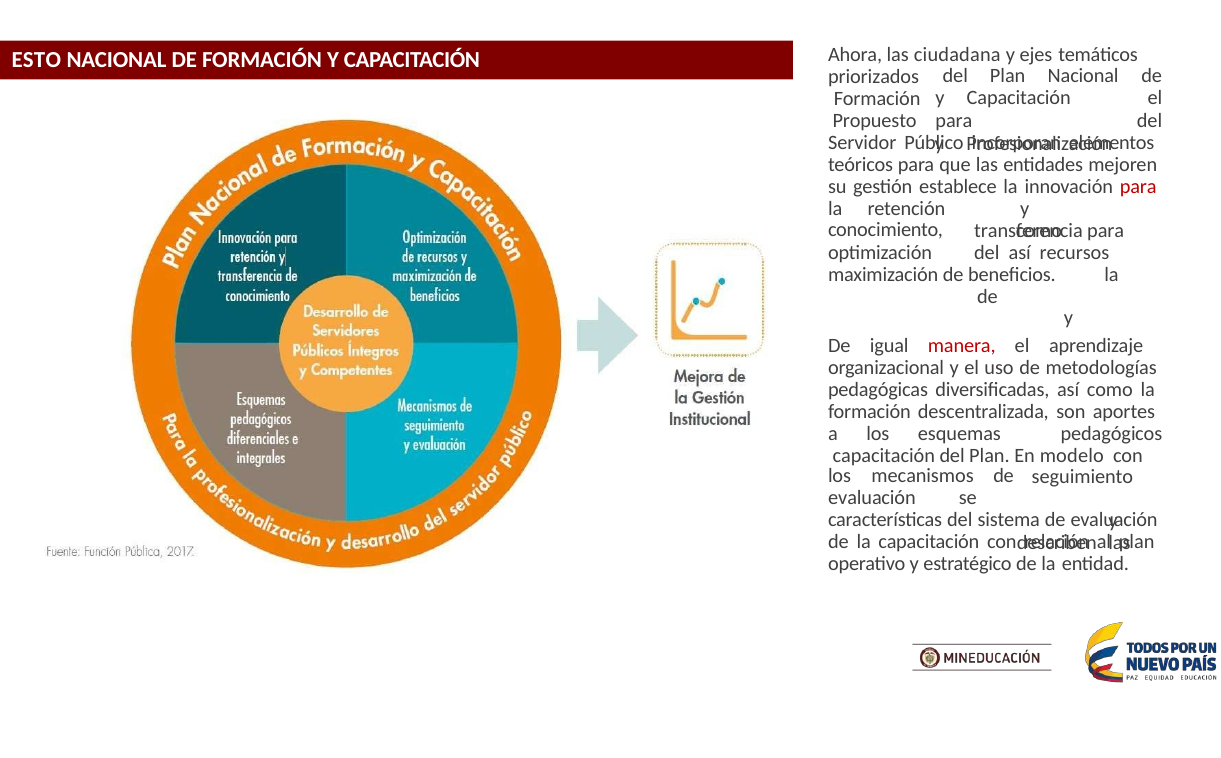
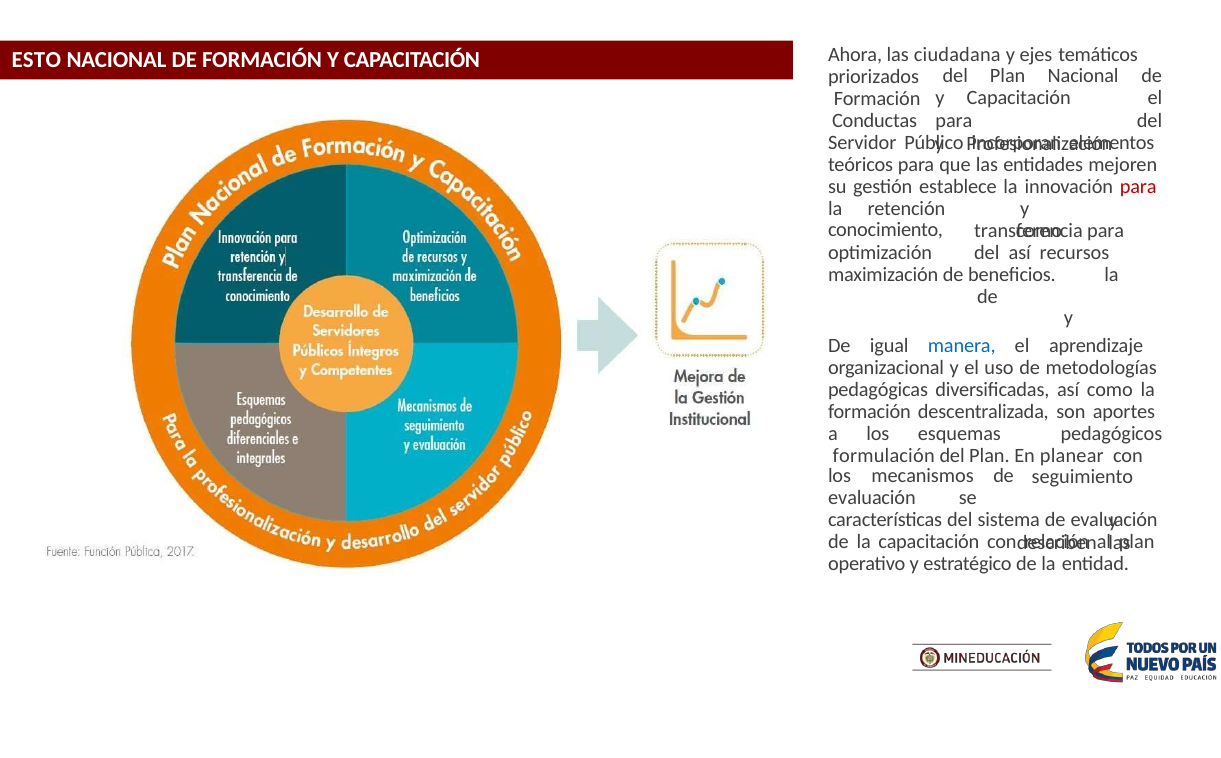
Propuesto: Propuesto -> Conductas
manera colour: red -> blue
capacitación at (884, 455): capacitación -> formulación
modelo: modelo -> planear
